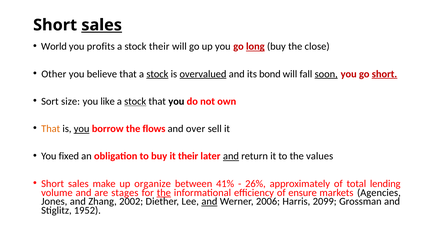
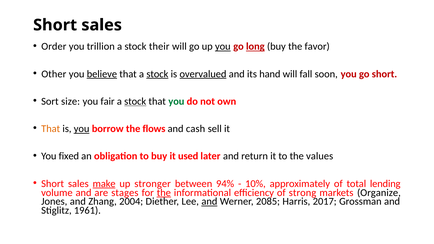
sales at (102, 25) underline: present -> none
World: World -> Order
profits: profits -> trillion
you at (223, 47) underline: none -> present
close: close -> favor
believe underline: none -> present
bond: bond -> hand
soon underline: present -> none
short at (384, 74) underline: present -> none
like: like -> fair
you at (176, 101) colour: black -> green
over: over -> cash
it their: their -> used
and at (231, 156) underline: present -> none
make underline: none -> present
organize: organize -> stronger
41%: 41% -> 94%
26%: 26% -> 10%
ensure: ensure -> strong
Agencies: Agencies -> Organize
2002: 2002 -> 2004
2006: 2006 -> 2085
2099: 2099 -> 2017
1952: 1952 -> 1961
